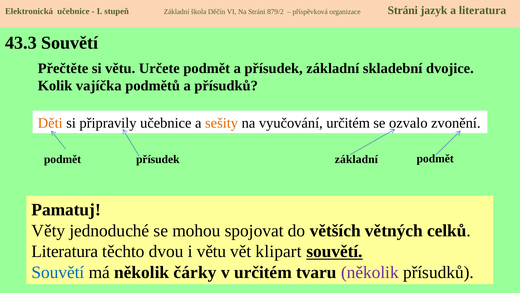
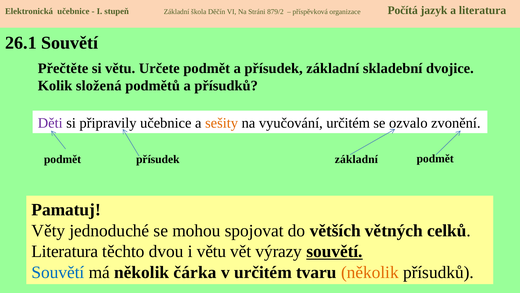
organizace Stráni: Stráni -> Počítá
43.3: 43.3 -> 26.1
vajíčka: vajíčka -> složená
Děti colour: orange -> purple
klipart: klipart -> výrazy
čárky: čárky -> čárka
několik at (370, 272) colour: purple -> orange
